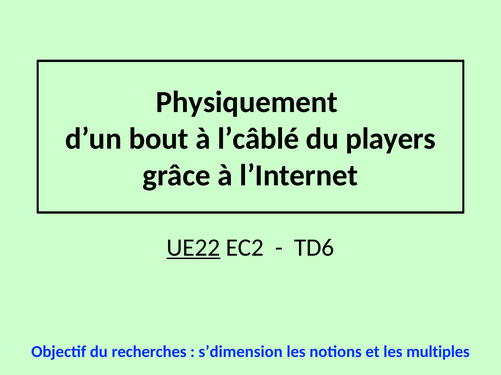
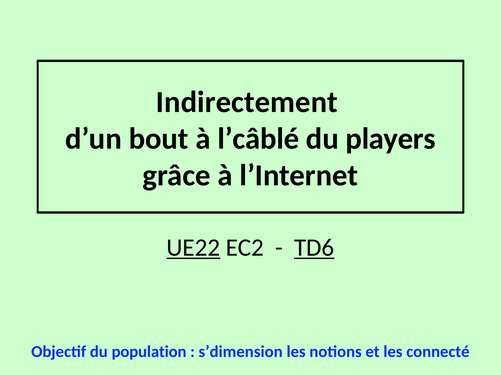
Physiquement: Physiquement -> Indirectement
TD6 underline: none -> present
recherches: recherches -> population
multiples: multiples -> connecté
